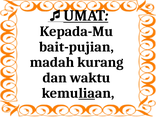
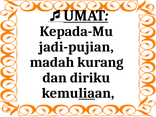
bait-pujian: bait-pujian -> jadi-pujian
waktu: waktu -> diriku
